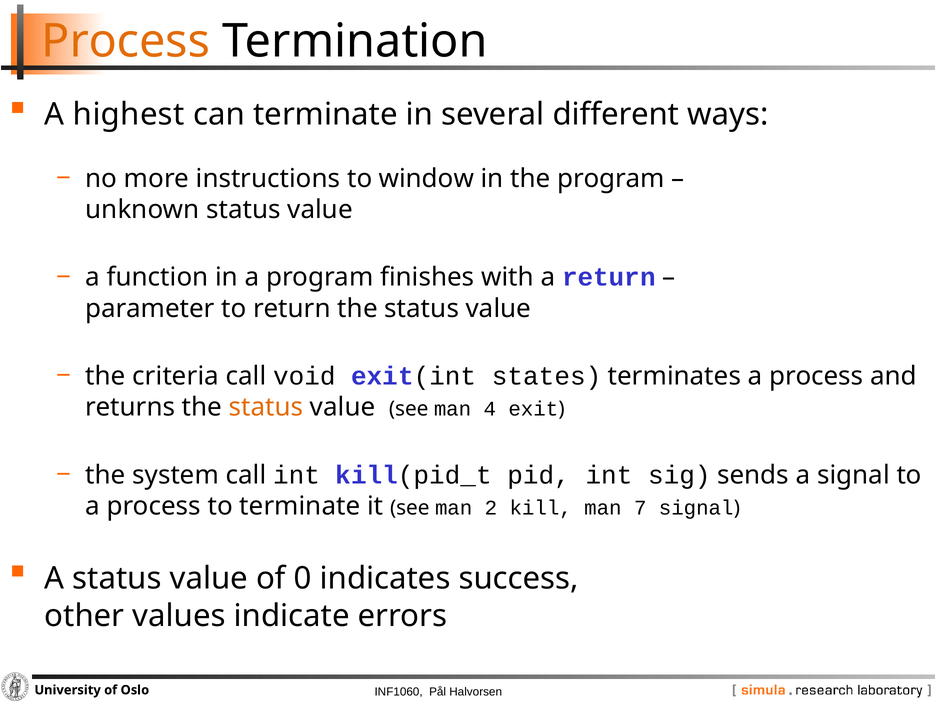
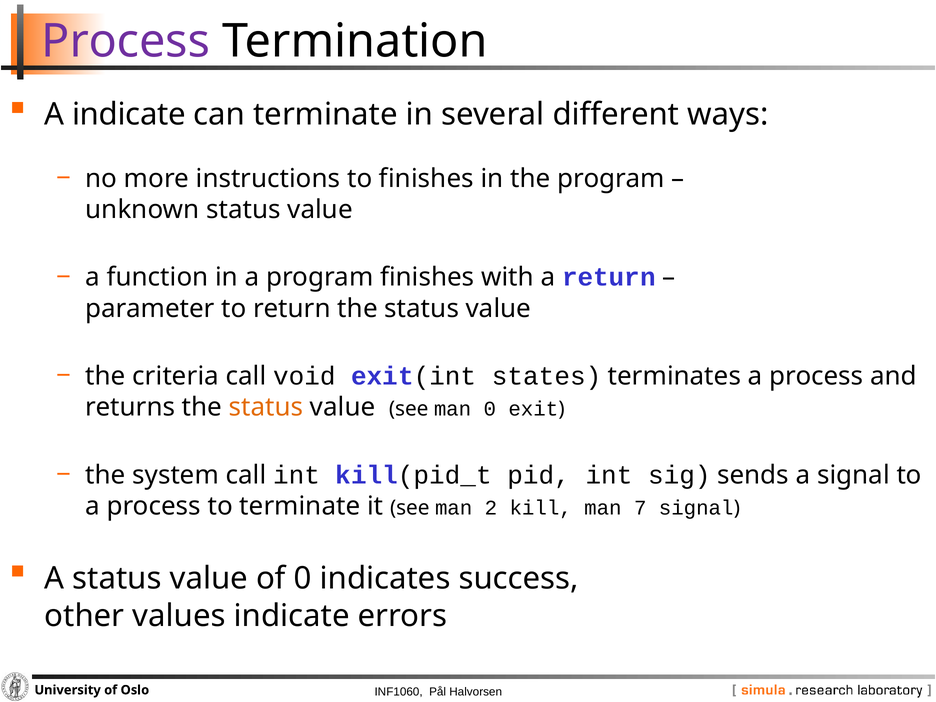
Process at (126, 41) colour: orange -> purple
A highest: highest -> indicate
to window: window -> finishes
man 4: 4 -> 0
